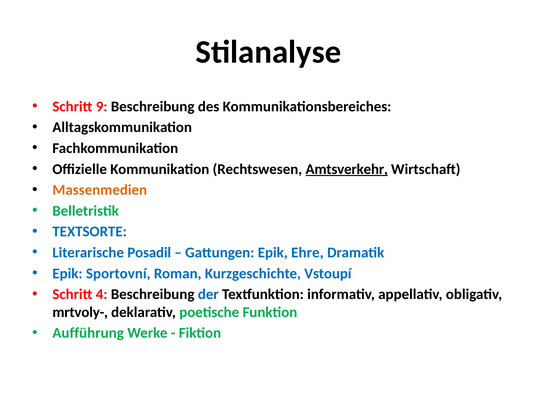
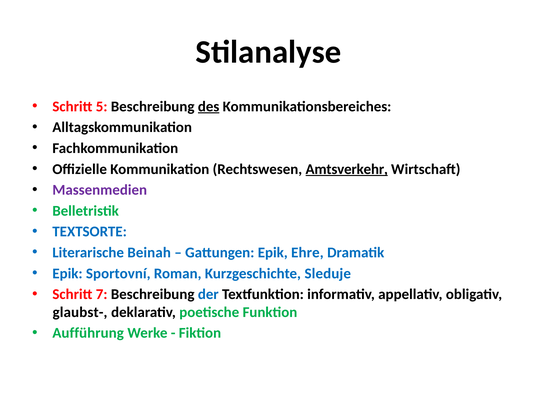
9: 9 -> 5
des underline: none -> present
Massenmedien colour: orange -> purple
Posadil: Posadil -> Beinah
Vstoupí: Vstoupí -> Sleduje
4: 4 -> 7
mrtvoly-: mrtvoly- -> glaubst-
